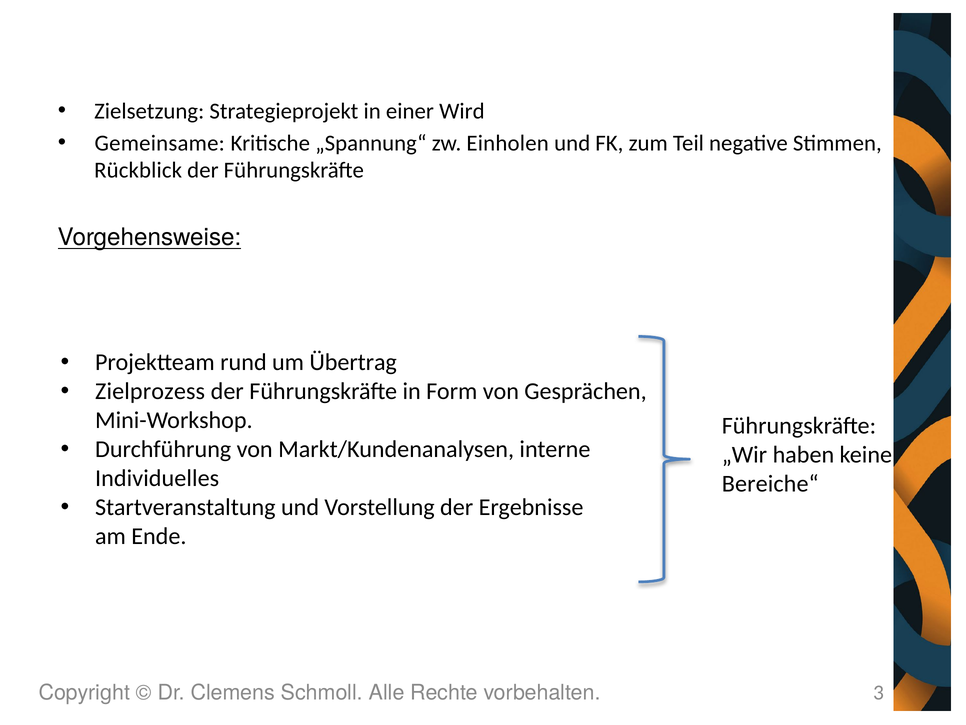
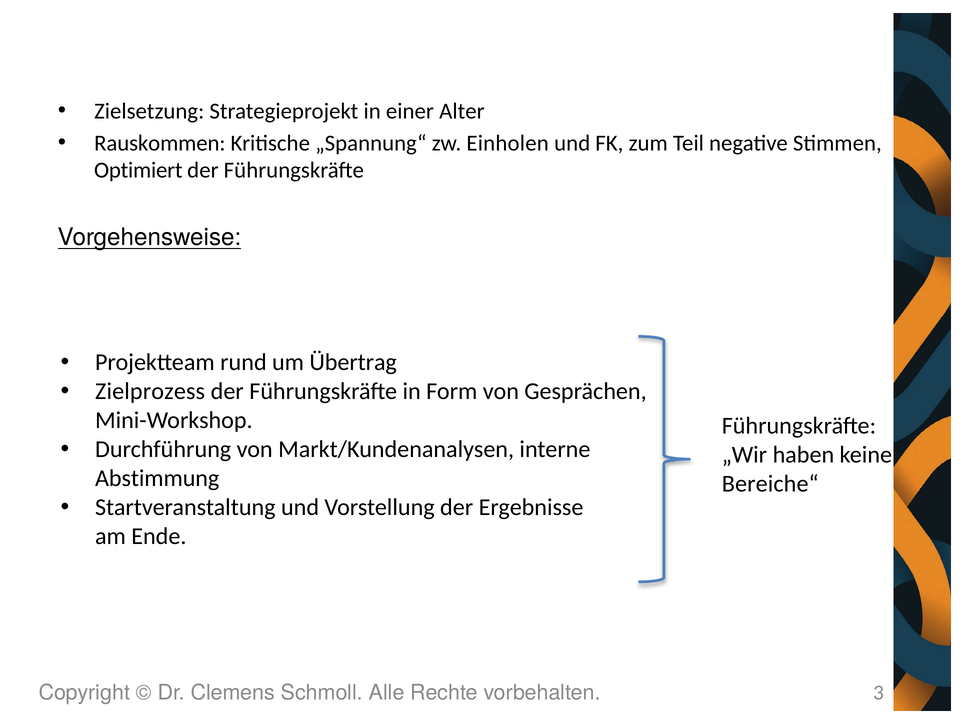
Wird: Wird -> Alter
Gemeinsame: Gemeinsame -> Rauskommen
Rückblick: Rückblick -> Optimiert
Individuelles: Individuelles -> Abstimmung
